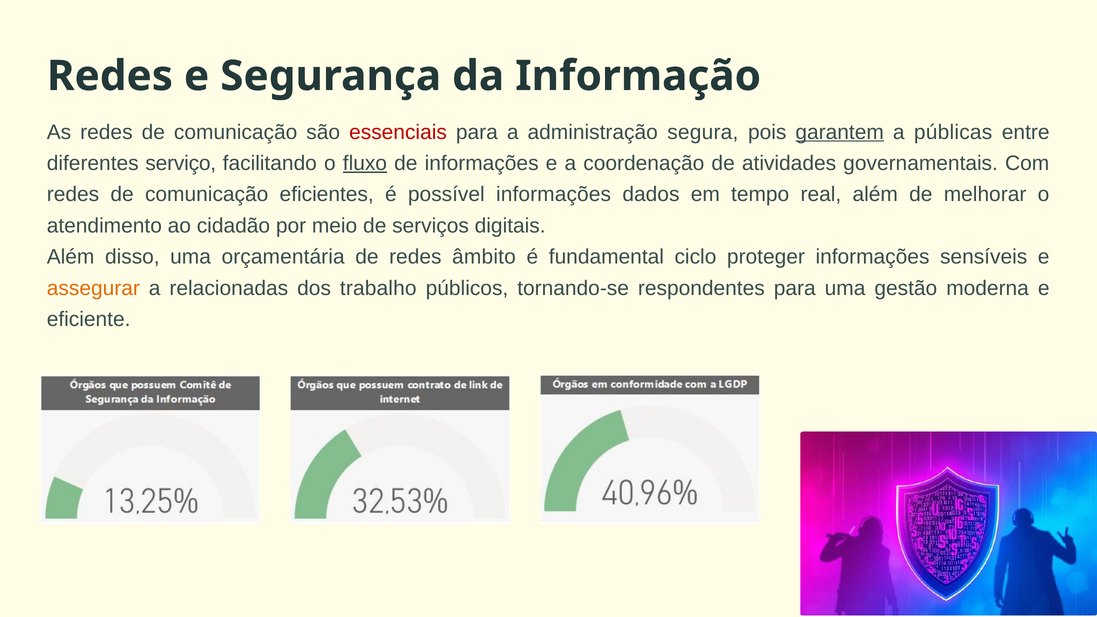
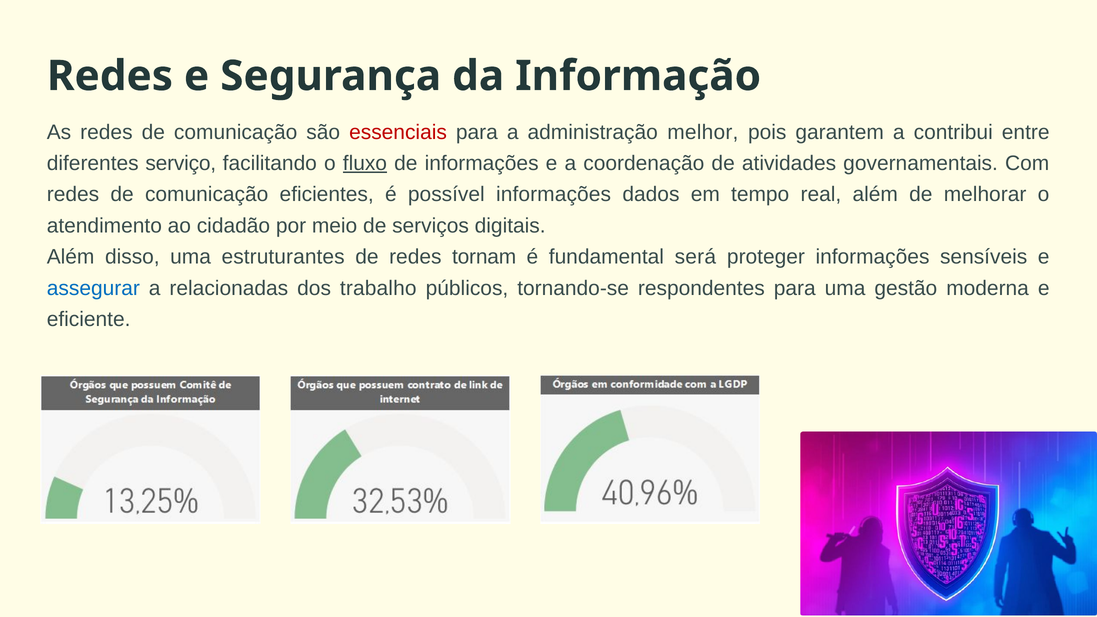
segura: segura -> melhor
garantem underline: present -> none
públicas: públicas -> contribui
orçamentária: orçamentária -> estruturantes
âmbito: âmbito -> tornam
ciclo: ciclo -> será
assegurar colour: orange -> blue
